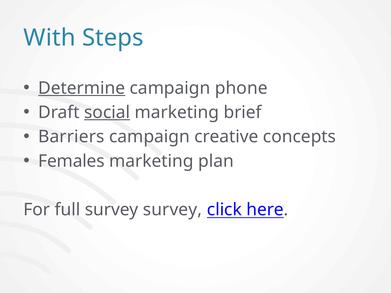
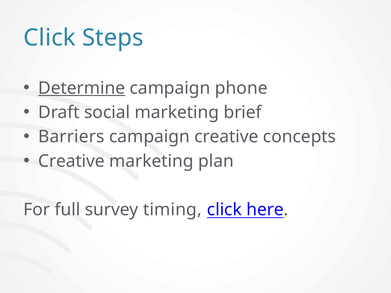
With at (50, 38): With -> Click
social underline: present -> none
Females at (71, 161): Females -> Creative
survey survey: survey -> timing
